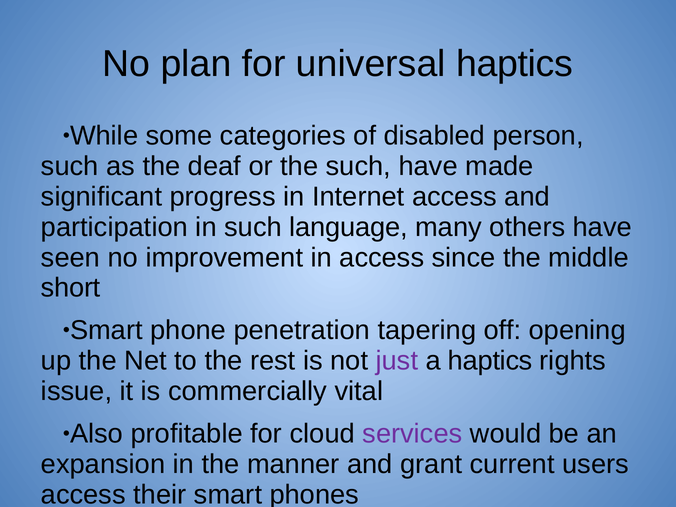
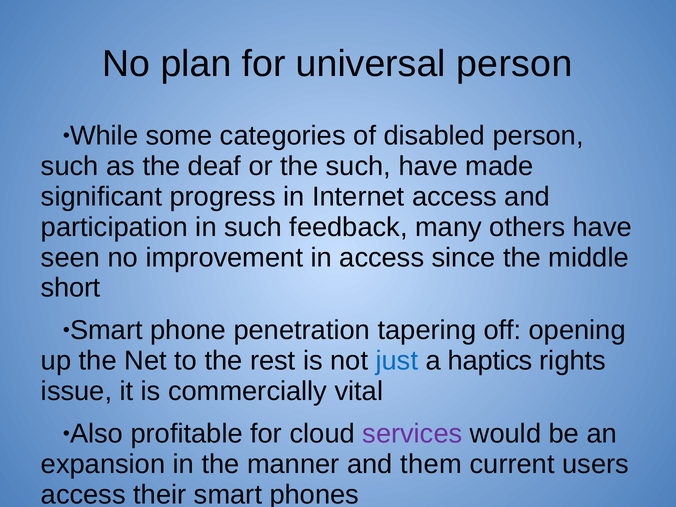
universal haptics: haptics -> person
language: language -> feedback
just colour: purple -> blue
grant: grant -> them
